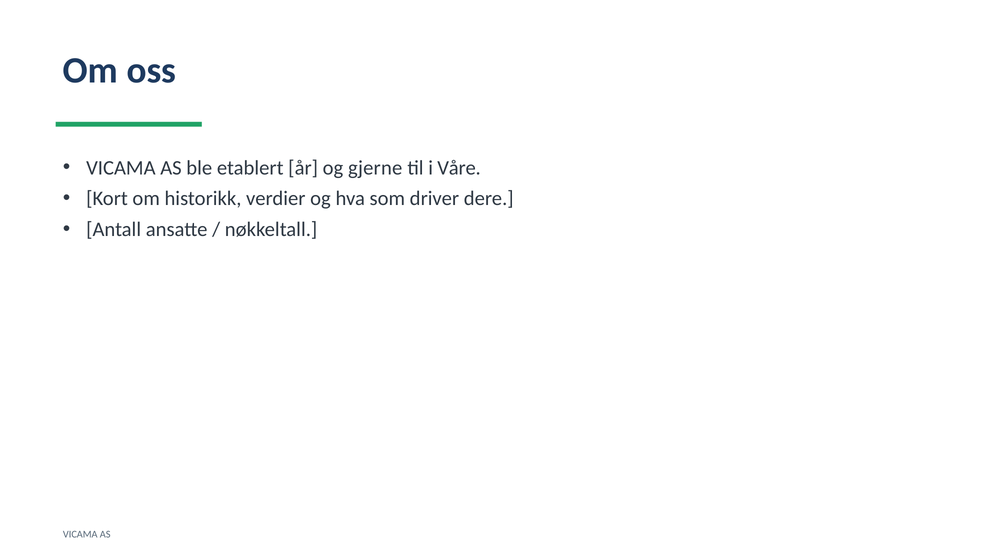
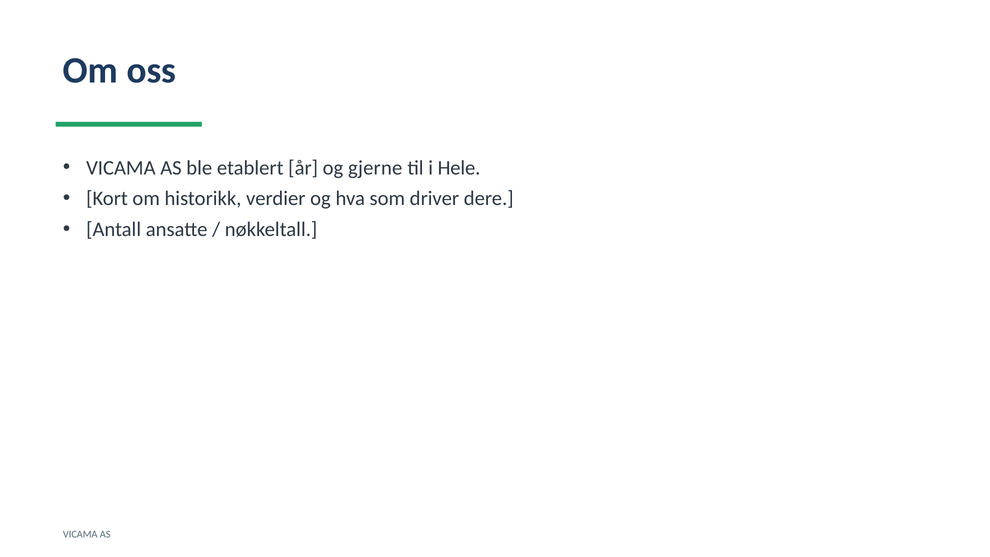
Våre: Våre -> Hele
